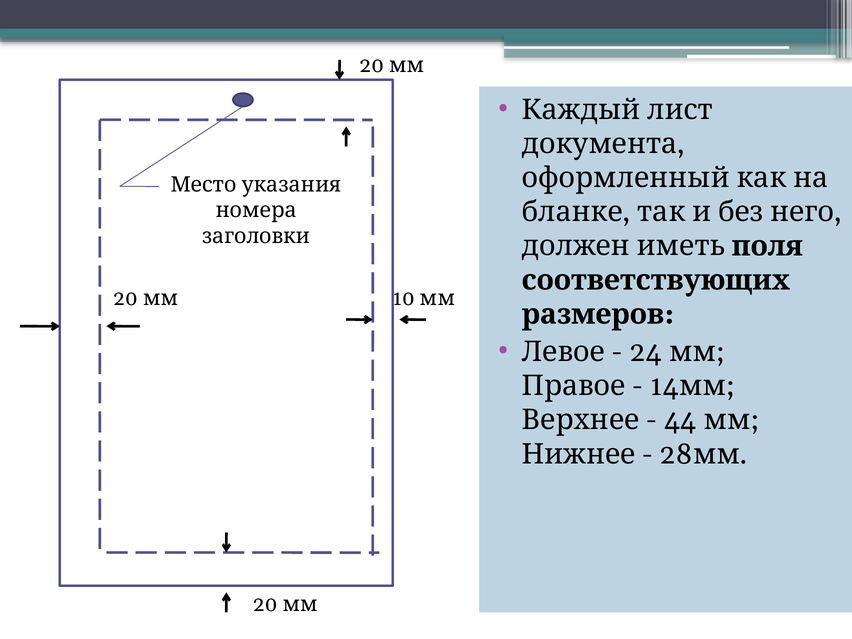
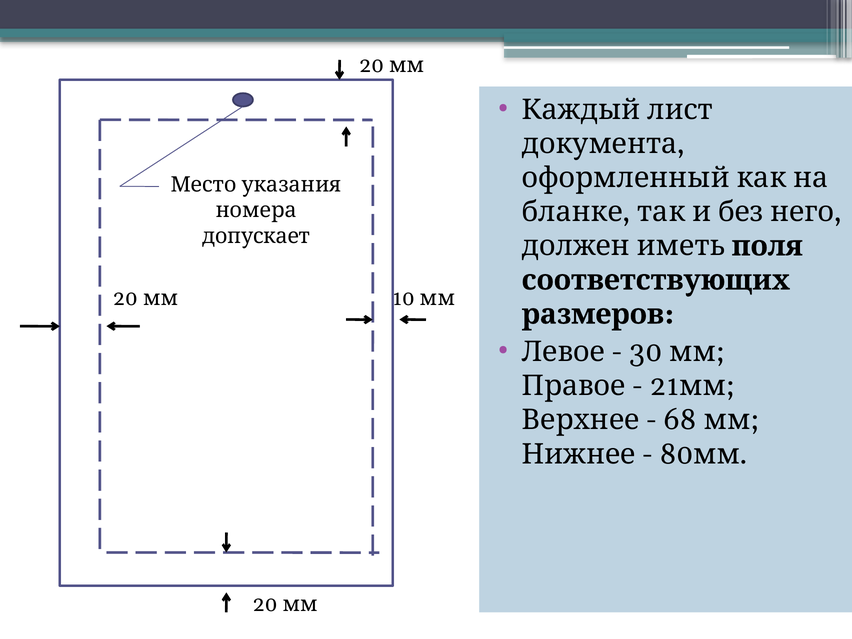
заголовки: заголовки -> допускает
24: 24 -> 30
14: 14 -> 21
44: 44 -> 68
28: 28 -> 80
